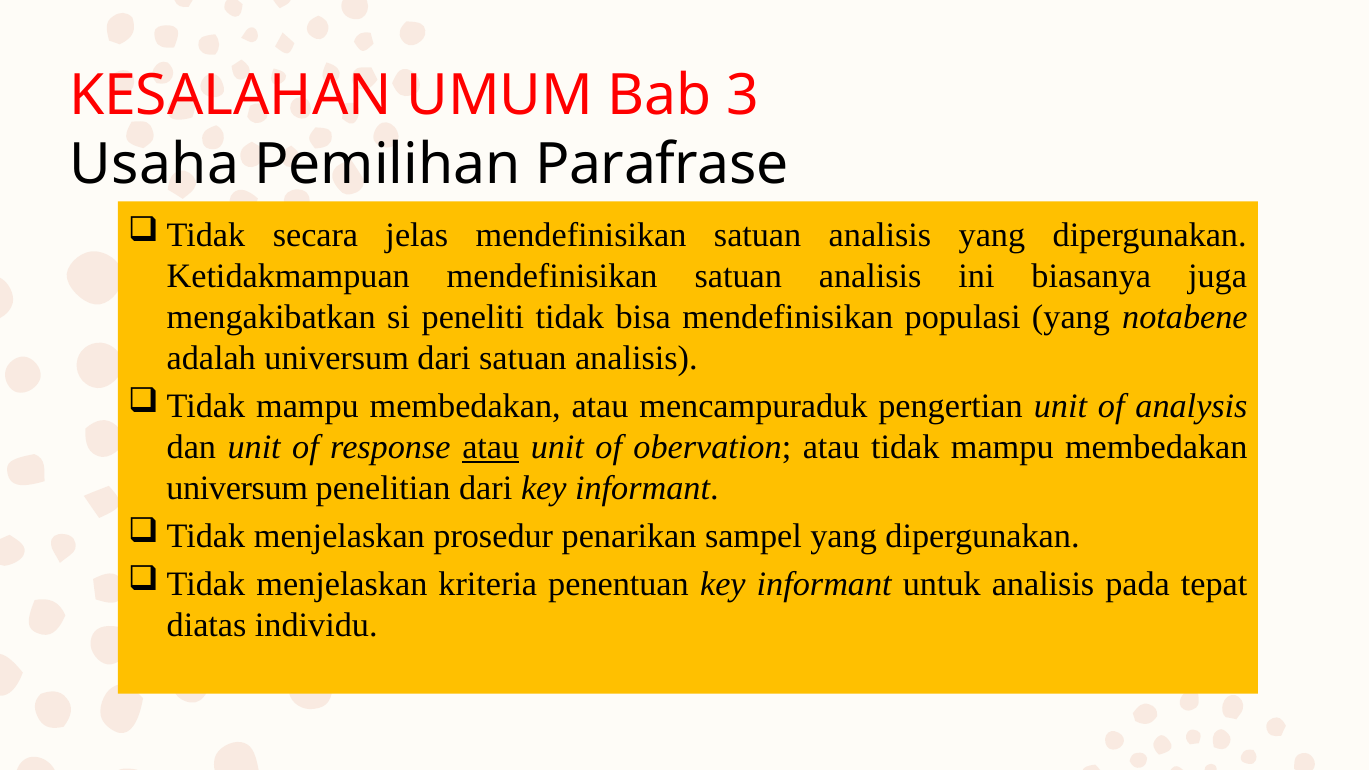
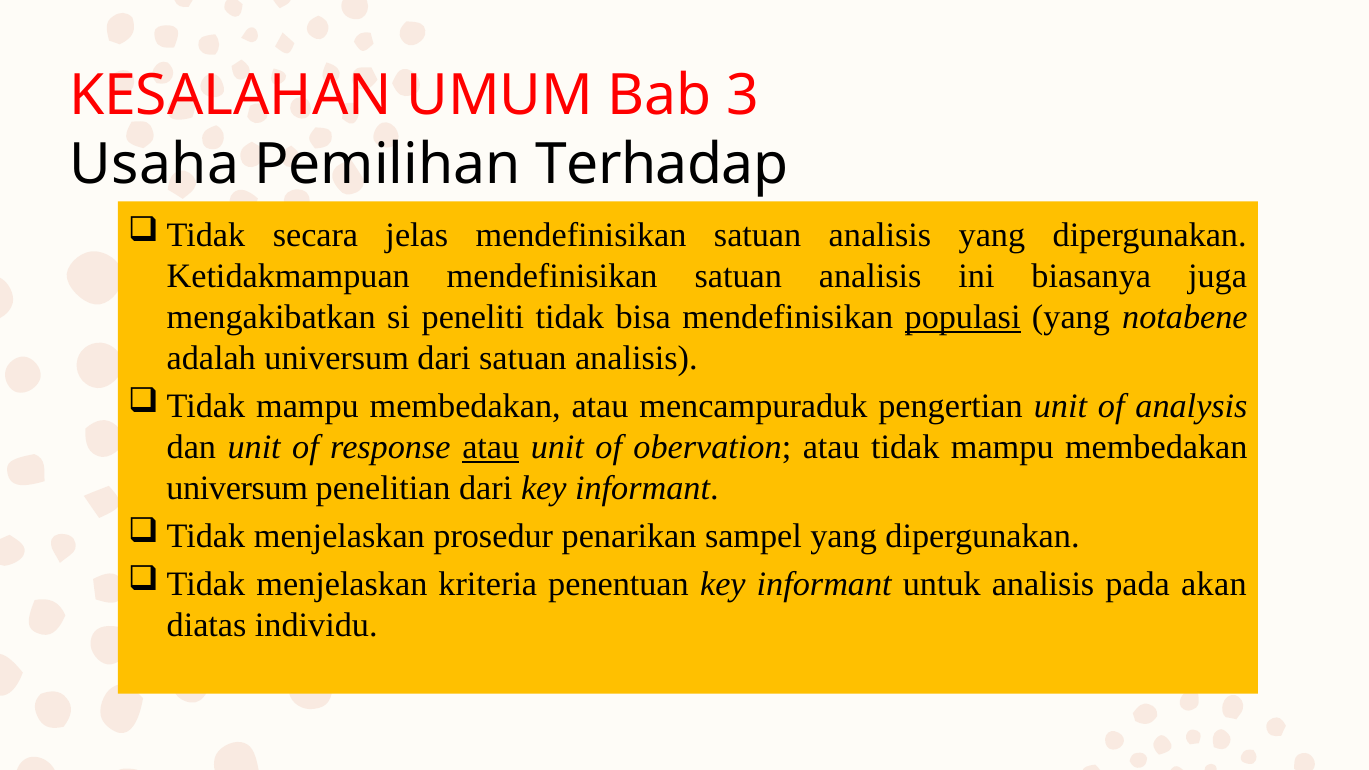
Parafrase: Parafrase -> Terhadap
populasi underline: none -> present
tepat: tepat -> akan
